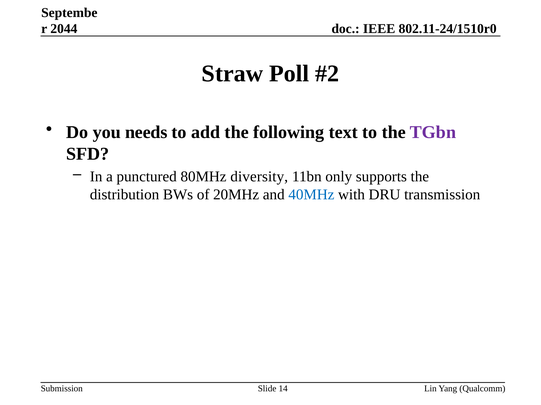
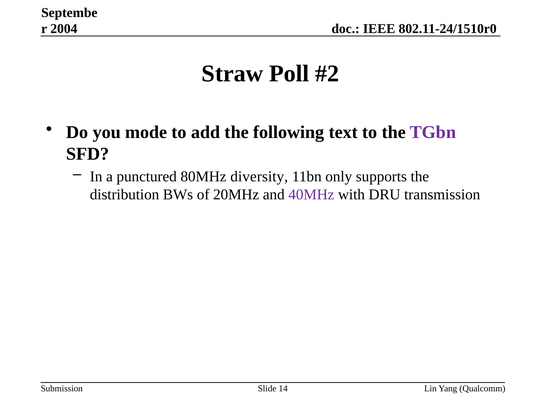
2044: 2044 -> 2004
needs: needs -> mode
40MHz colour: blue -> purple
